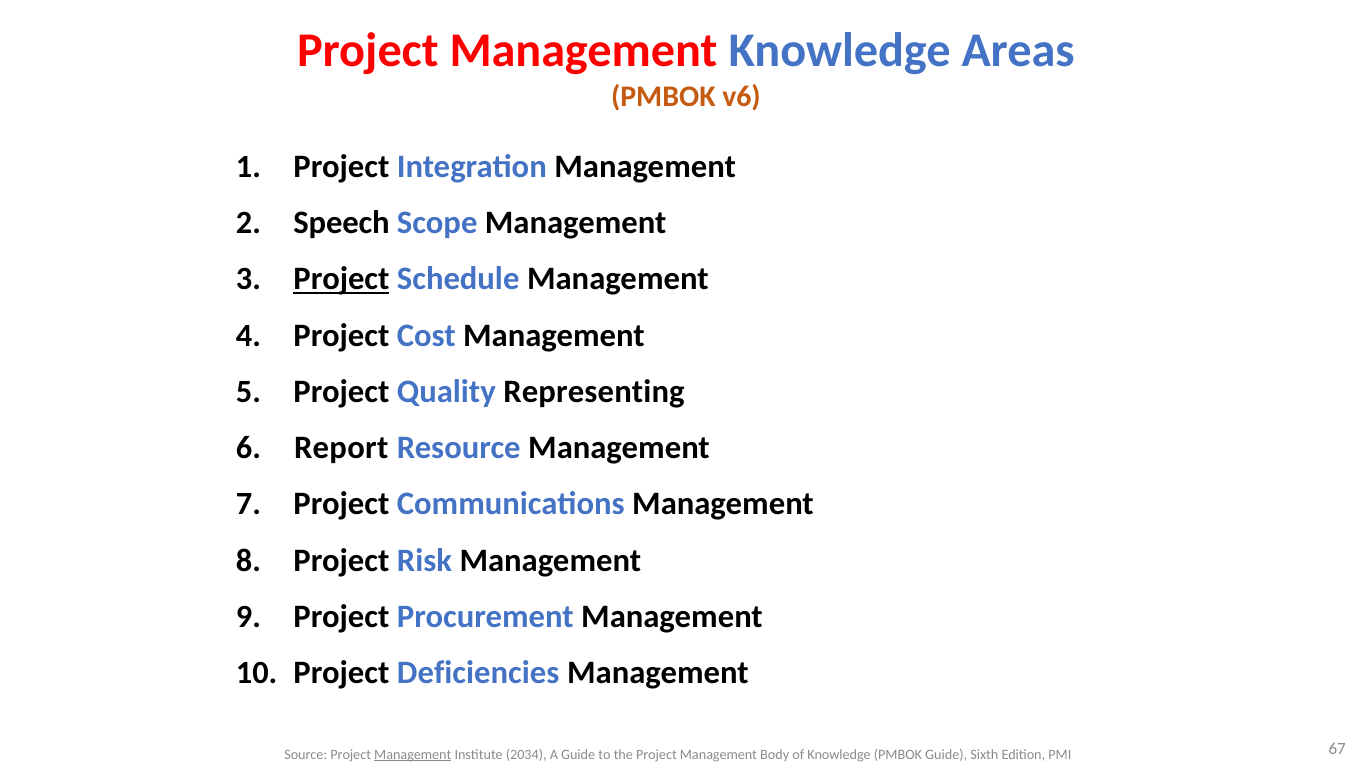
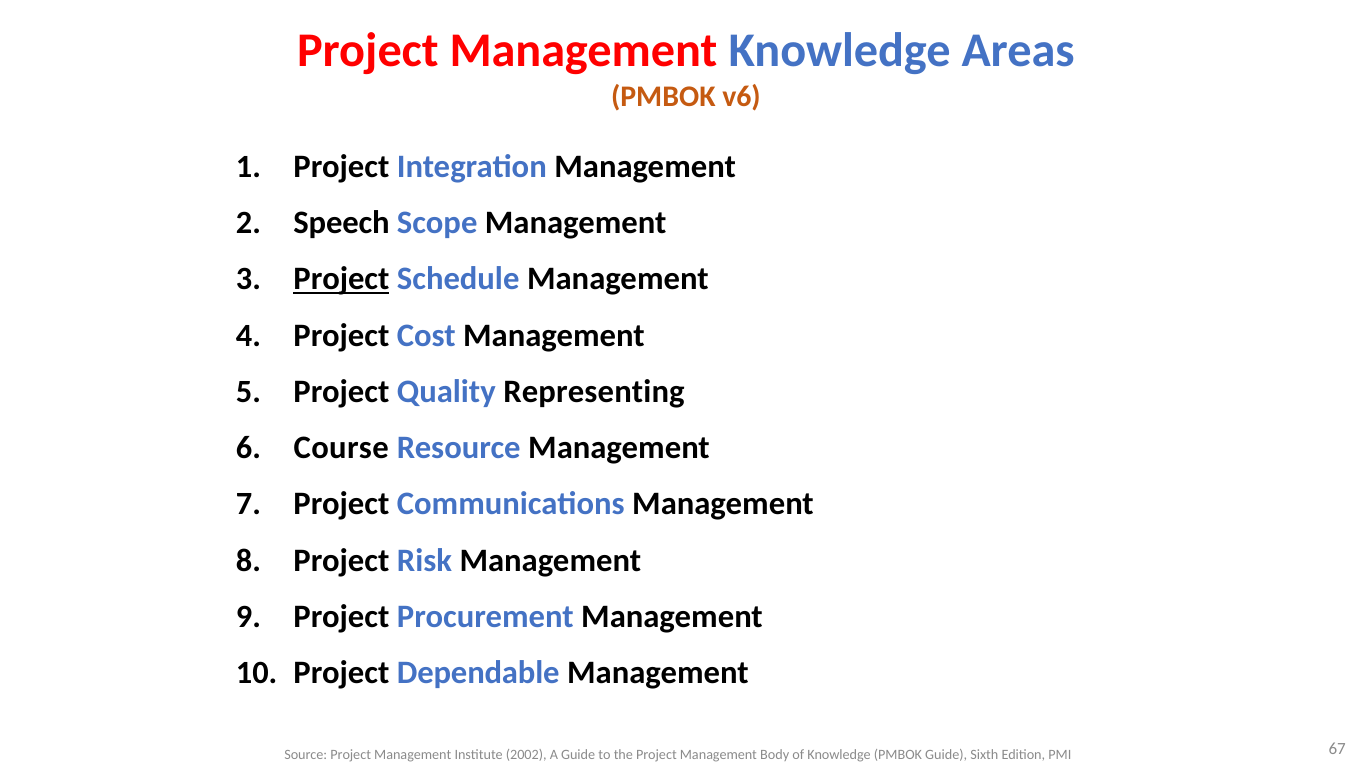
Report: Report -> Course
Deficiencies: Deficiencies -> Dependable
Management at (413, 754) underline: present -> none
2034: 2034 -> 2002
